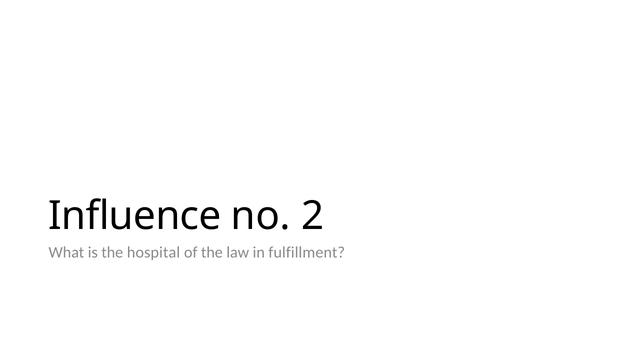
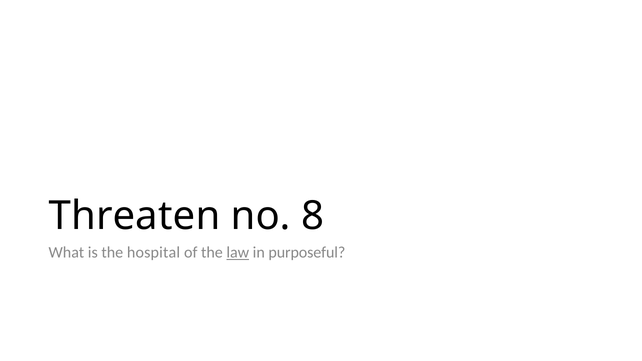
Influence: Influence -> Threaten
2: 2 -> 8
law underline: none -> present
fulfillment: fulfillment -> purposeful
